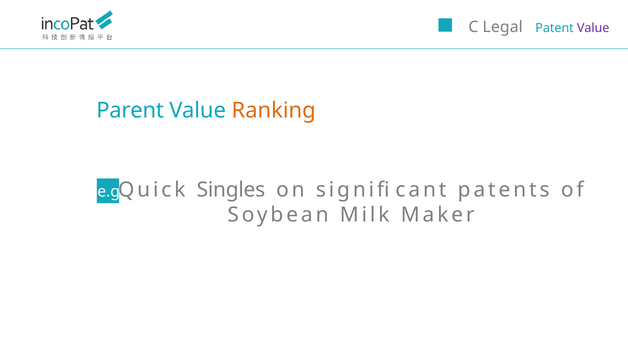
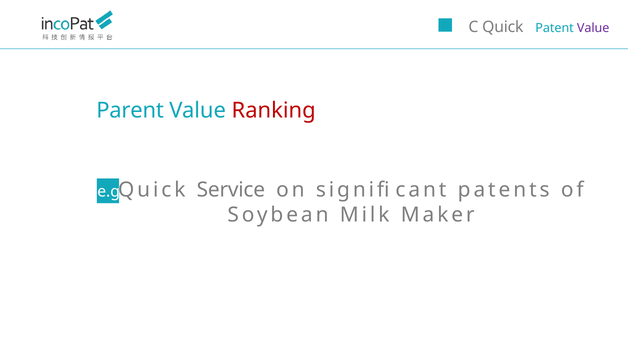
Legal at (503, 27): Legal -> Quick
Ranking colour: orange -> red
Singles: Singles -> Service
